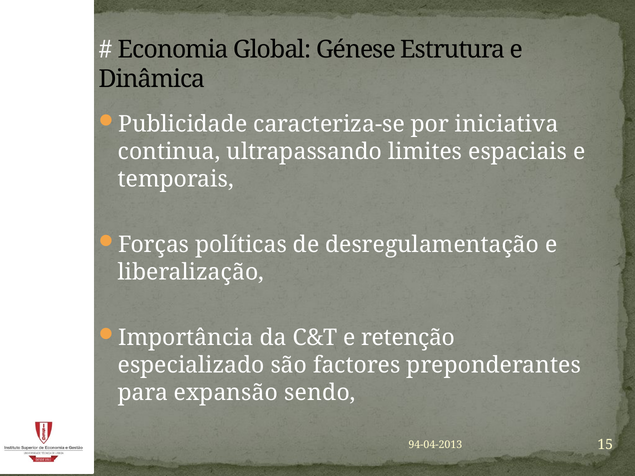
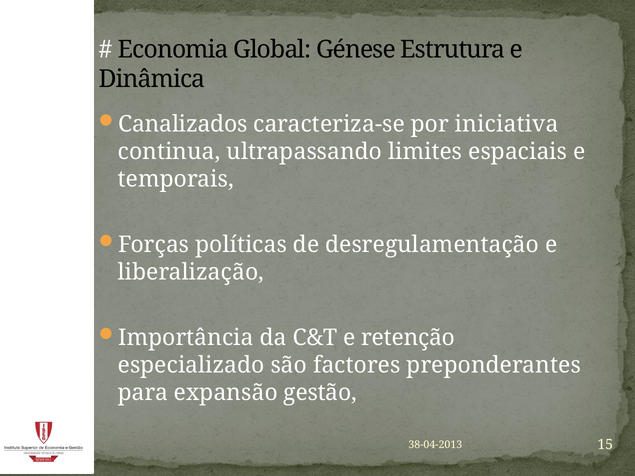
Publicidade: Publicidade -> Canalizados
sendo: sendo -> gestão
94-04-2013: 94-04-2013 -> 38-04-2013
